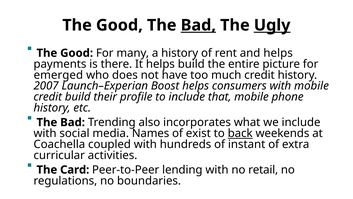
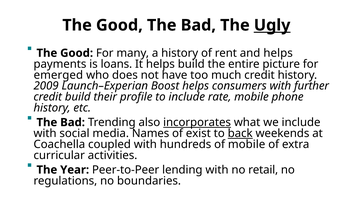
Bad at (198, 25) underline: present -> none
there: there -> loans
2007: 2007 -> 2009
with mobile: mobile -> further
that: that -> rate
incorporates underline: none -> present
of instant: instant -> mobile
Card: Card -> Year
